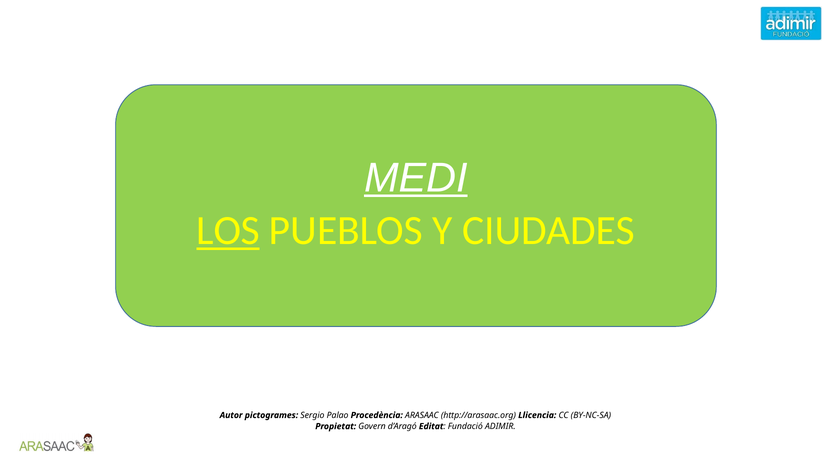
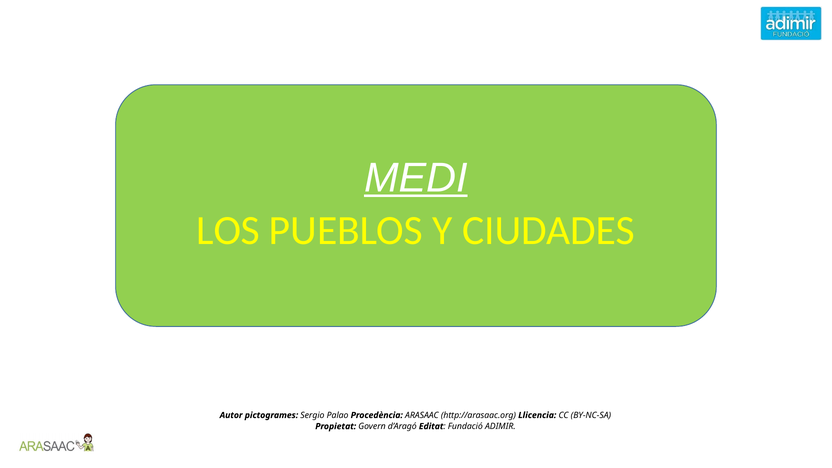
LOS underline: present -> none
